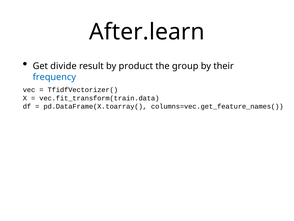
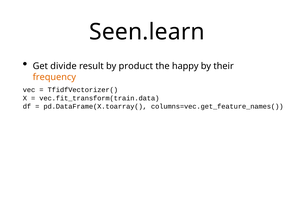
After.learn: After.learn -> Seen.learn
group: group -> happy
frequency colour: blue -> orange
